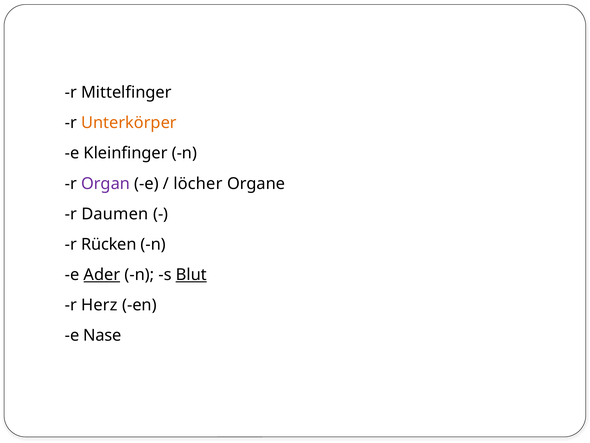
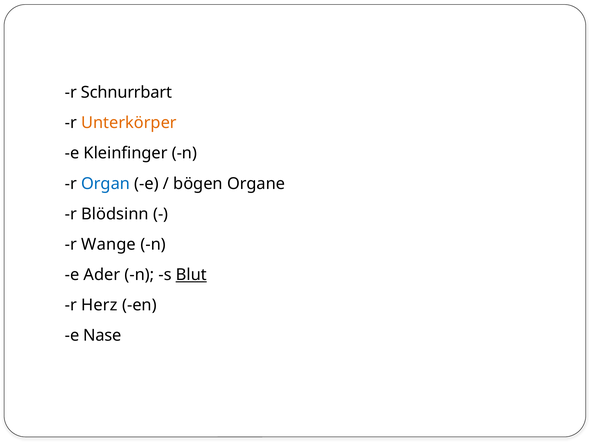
Mittelfinger: Mittelfinger -> Schnurrbart
Organ colour: purple -> blue
löcher: löcher -> bögen
Daumen: Daumen -> Blödsinn
Rücken: Rücken -> Wange
Ader underline: present -> none
